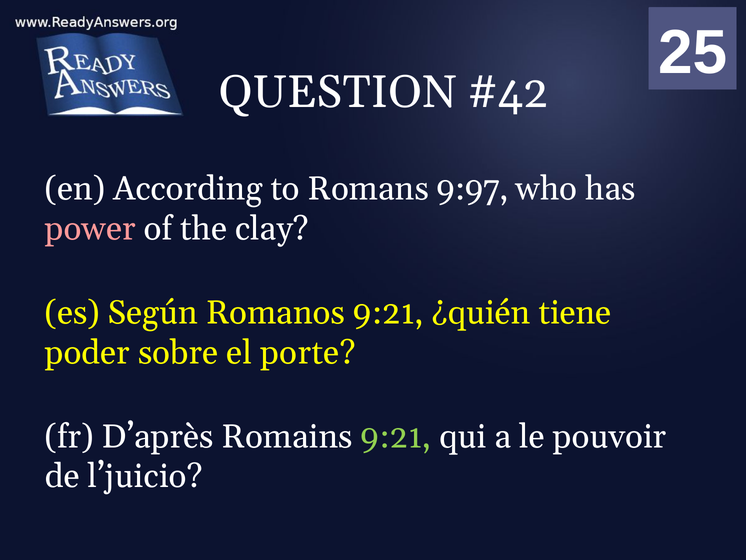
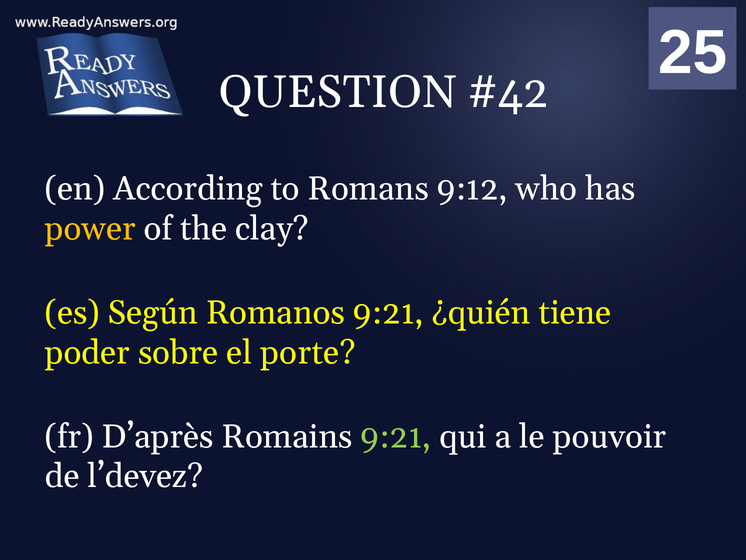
9:97: 9:97 -> 9:12
power colour: pink -> yellow
l’juicio: l’juicio -> l’devez
